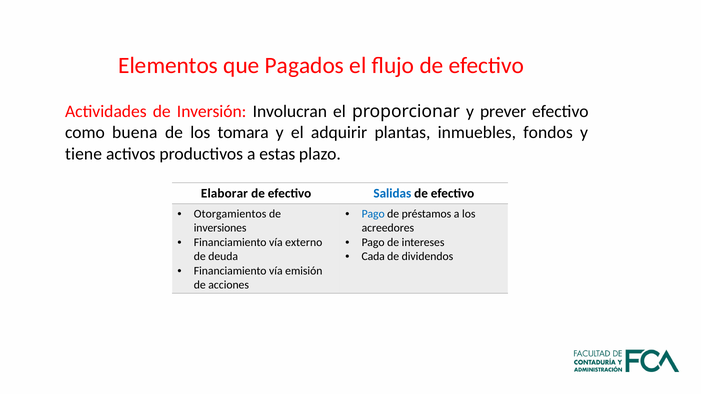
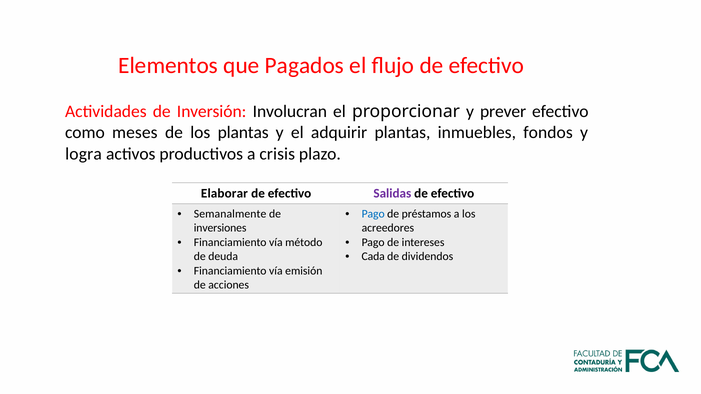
buena: buena -> meses
los tomara: tomara -> plantas
tiene: tiene -> logra
estas: estas -> crisis
Salidas colour: blue -> purple
Otorgamientos: Otorgamientos -> Semanalmente
externo: externo -> método
